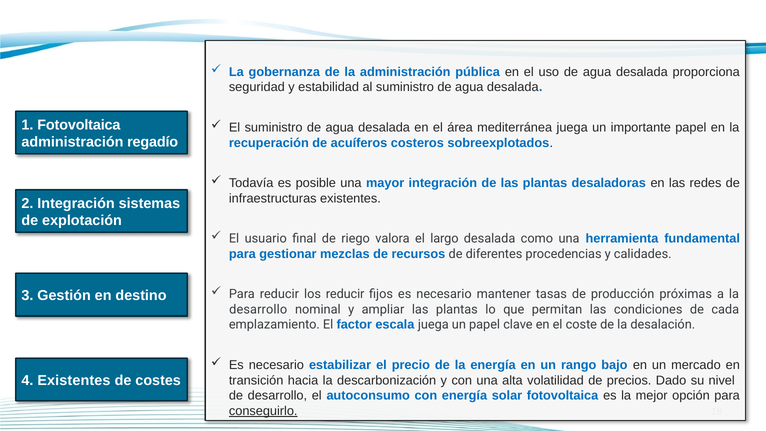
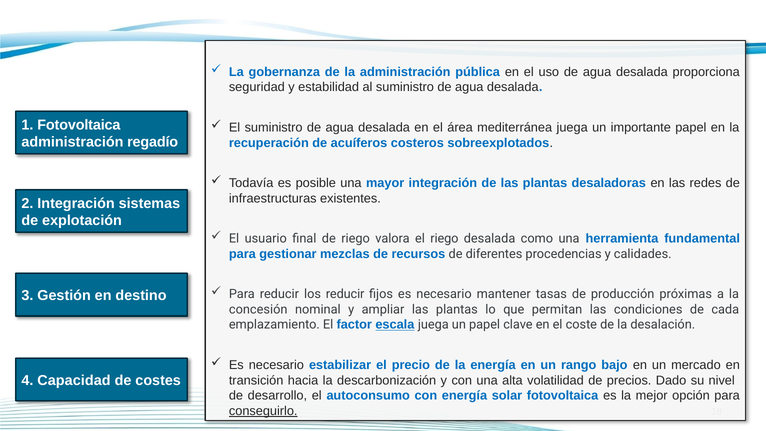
el largo: largo -> riego
desarrollo at (258, 309): desarrollo -> concesión
escala underline: none -> present
4 Existentes: Existentes -> Capacidad
